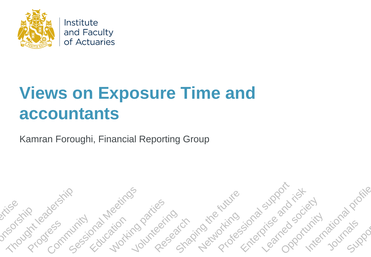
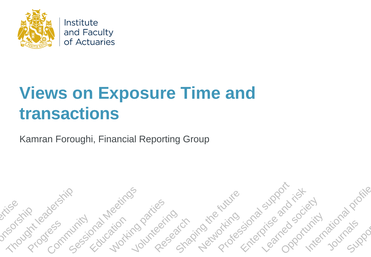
accountants: accountants -> transactions
